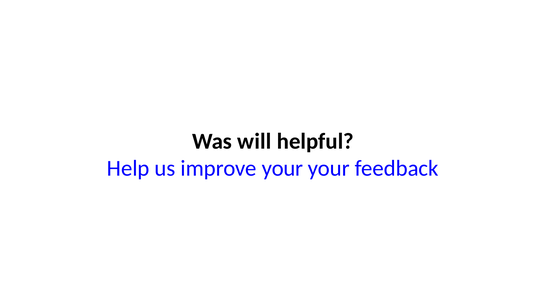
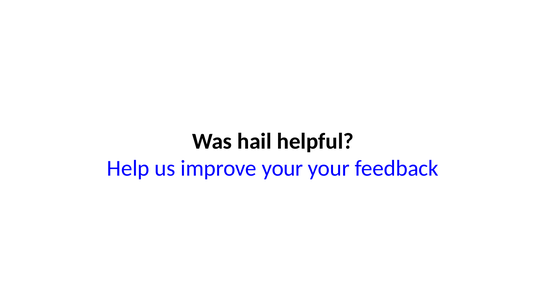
will: will -> hail
